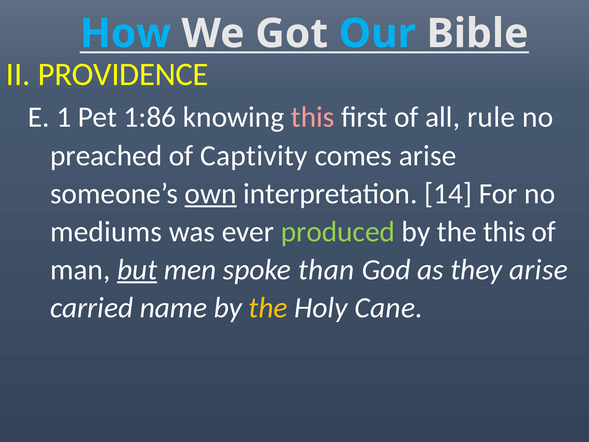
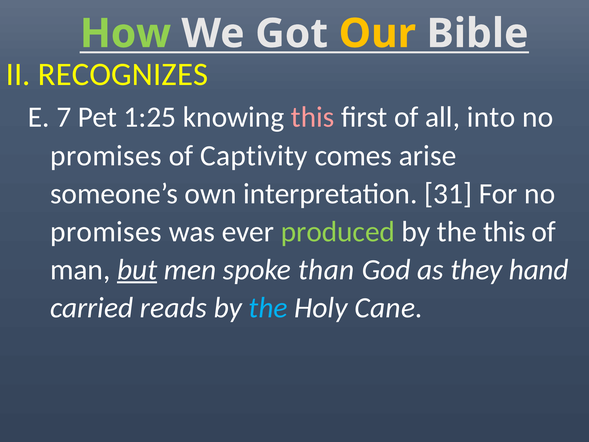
How colour: light blue -> light green
Our colour: light blue -> yellow
PROVIDENCE: PROVIDENCE -> RECOGNIZES
1: 1 -> 7
1:86: 1:86 -> 1:25
rule: rule -> into
preached at (106, 156): preached -> promises
own underline: present -> none
14: 14 -> 31
mediums at (106, 232): mediums -> promises
they arise: arise -> hand
name: name -> reads
the at (268, 307) colour: yellow -> light blue
